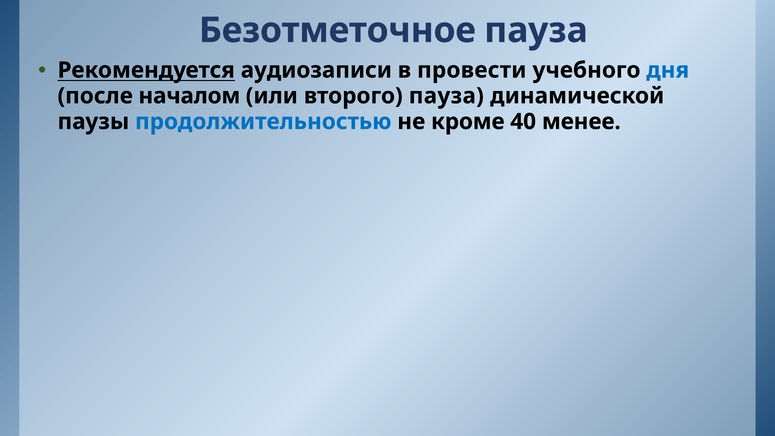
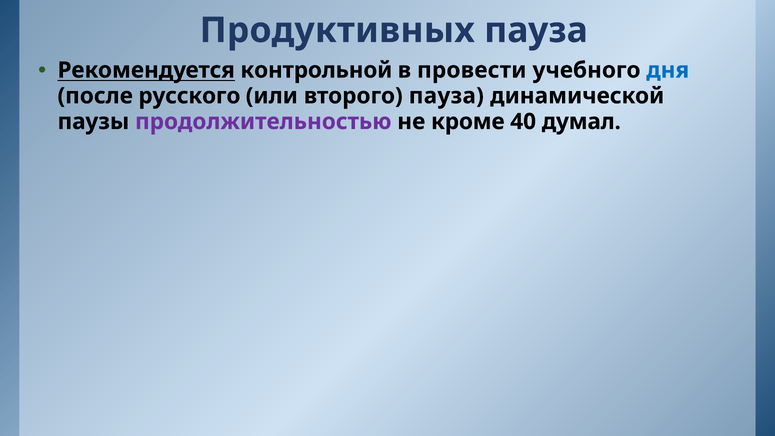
Безотметочное: Безотметочное -> Продуктивных
аудиозаписи: аудиозаписи -> контрольной
началом: началом -> русского
продолжительностью colour: blue -> purple
менее: менее -> думал
